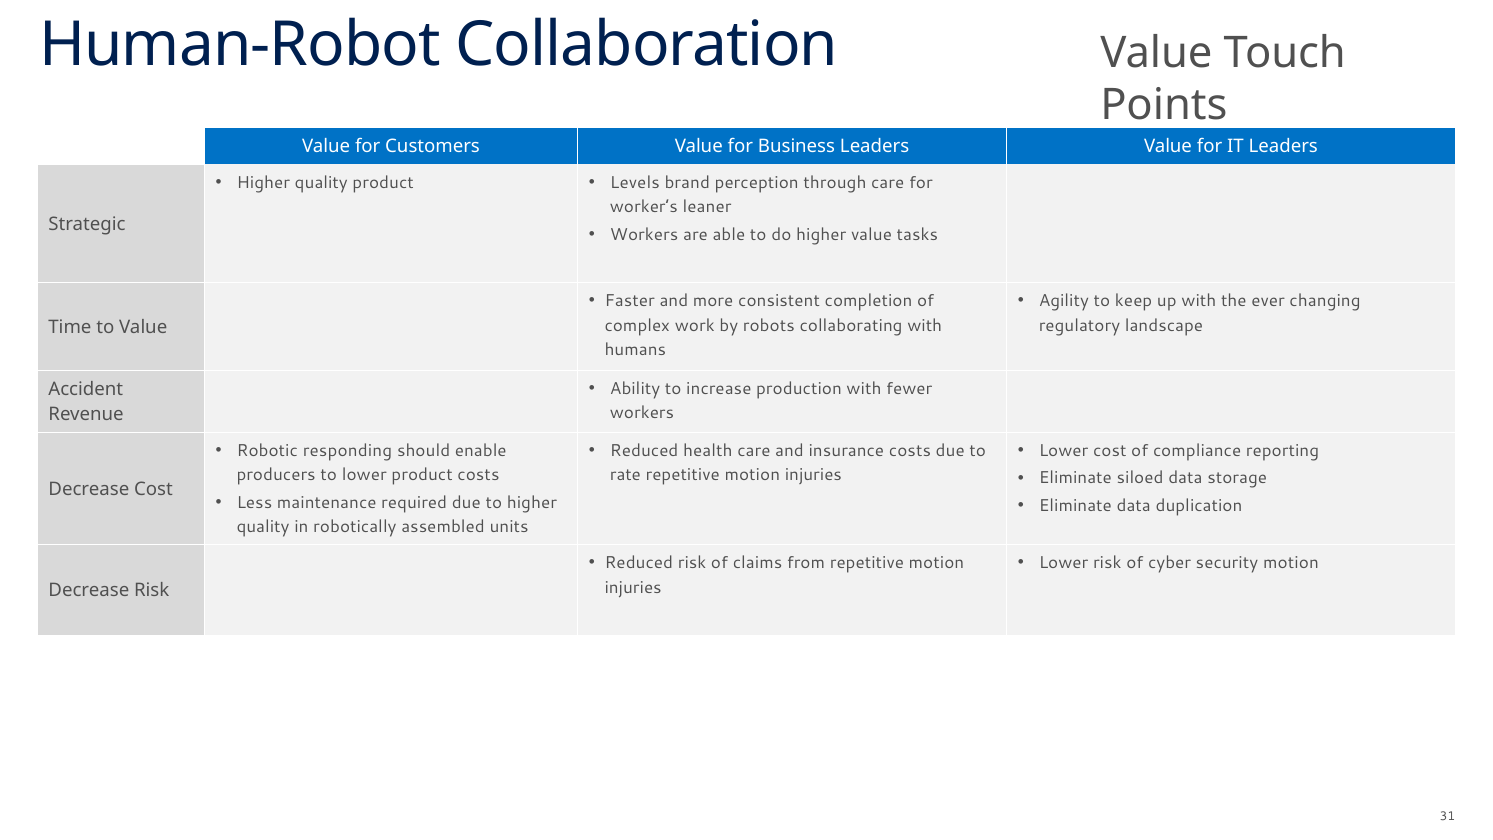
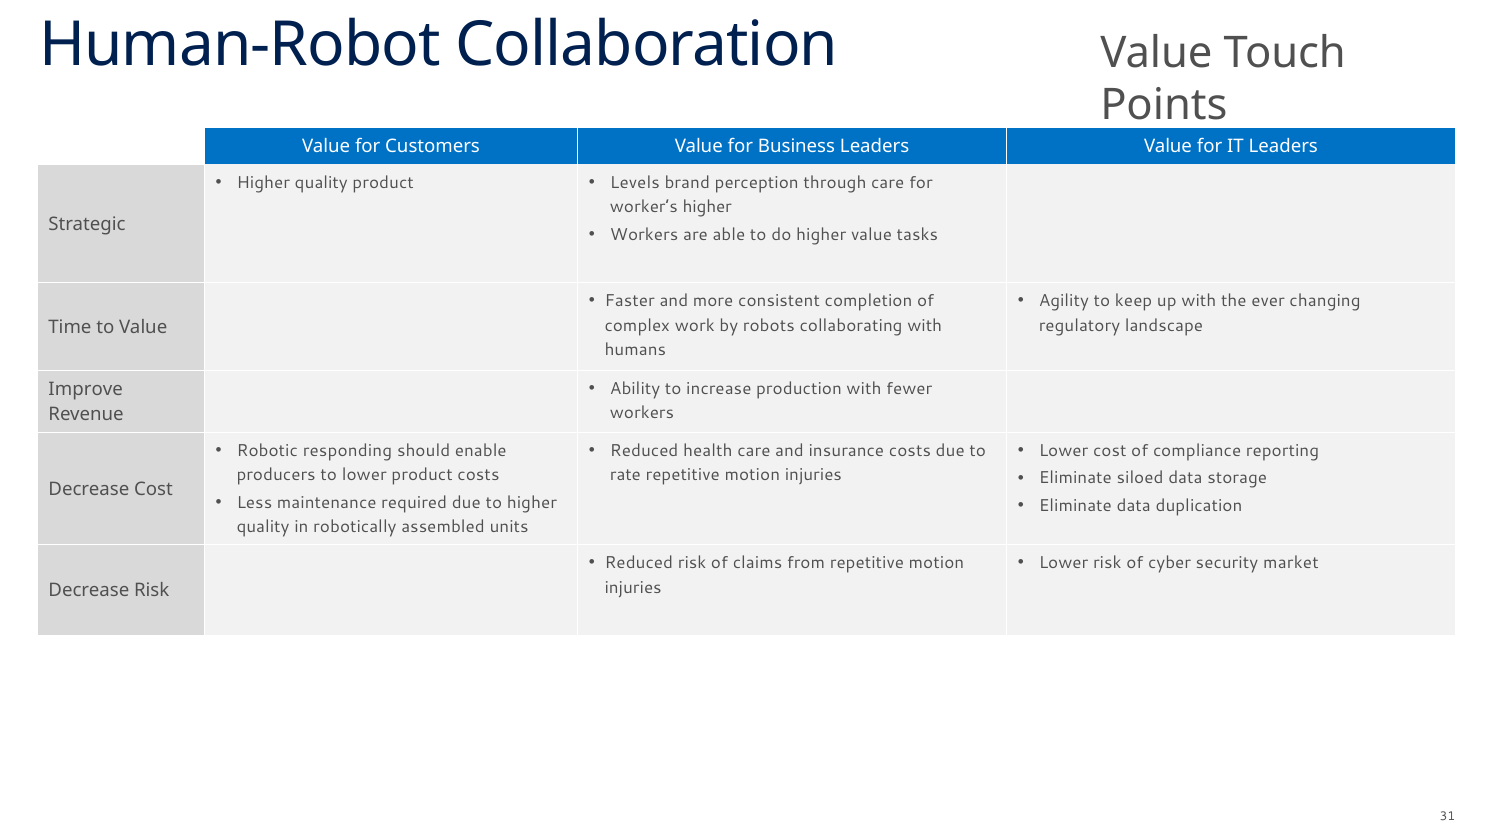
worker’s leaner: leaner -> higher
Accident: Accident -> Improve
security motion: motion -> market
